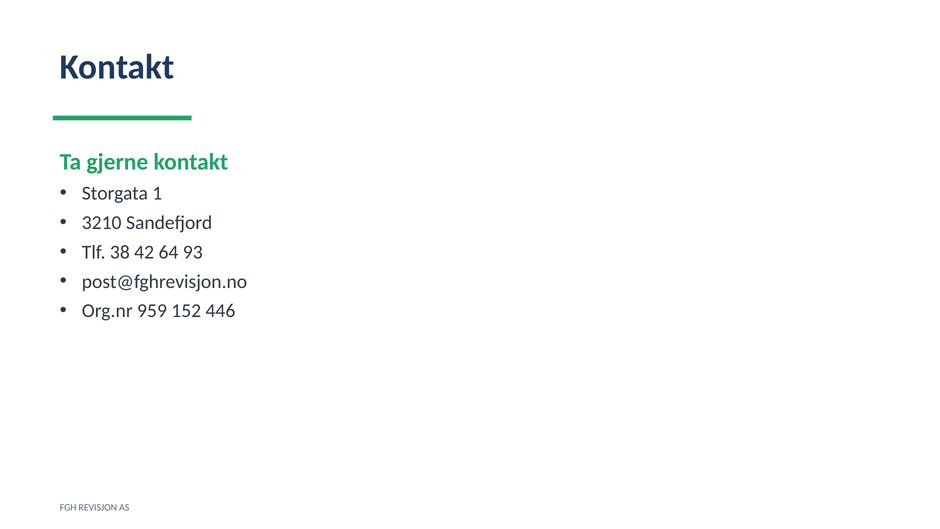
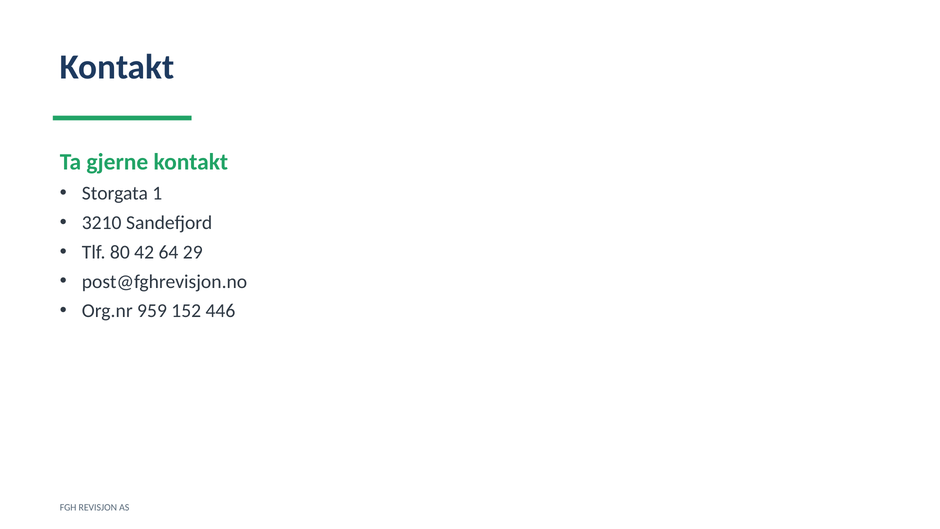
38: 38 -> 80
93: 93 -> 29
